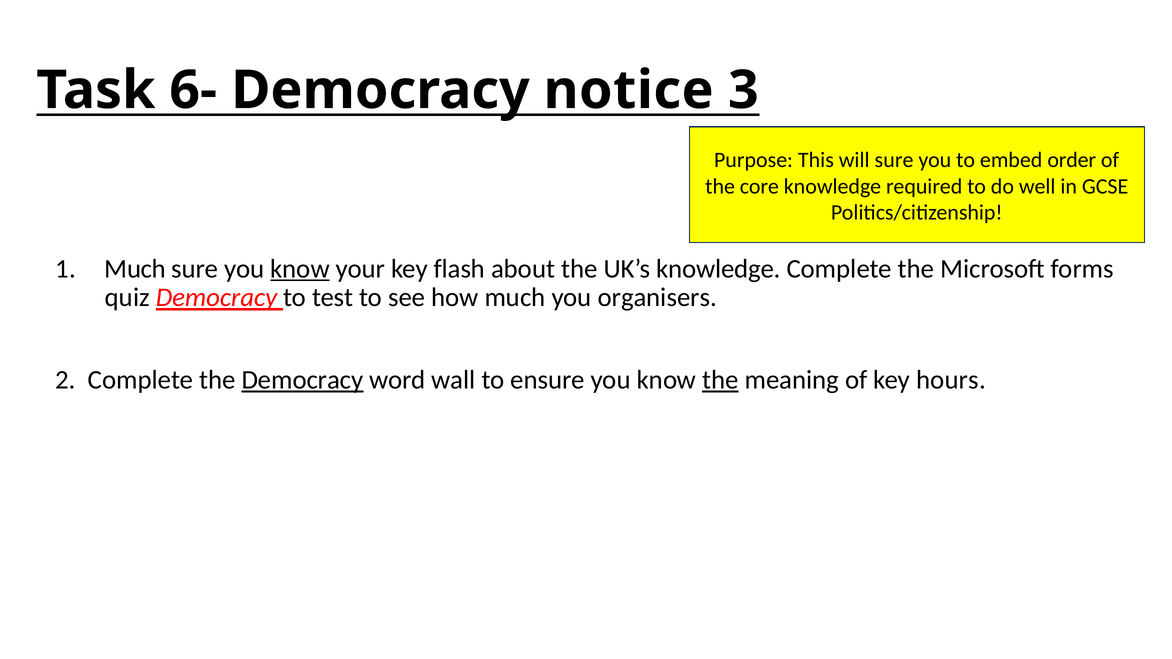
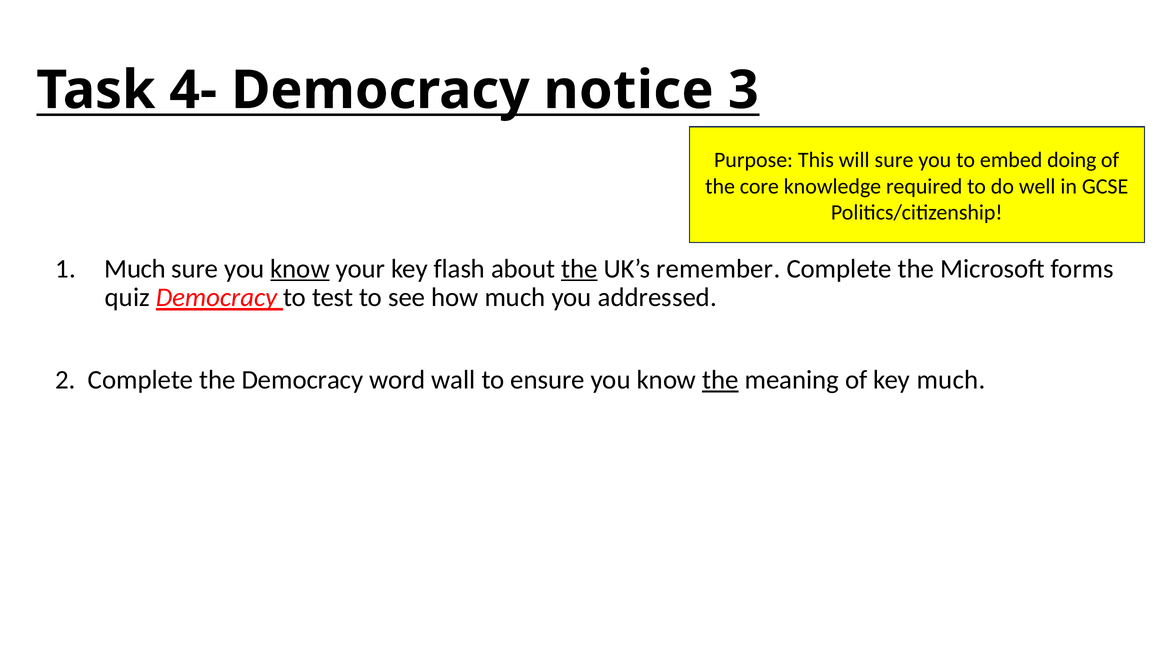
6-: 6- -> 4-
order: order -> doing
the at (579, 269) underline: none -> present
UK’s knowledge: knowledge -> remember
organisers: organisers -> addressed
Democracy at (302, 380) underline: present -> none
key hours: hours -> much
